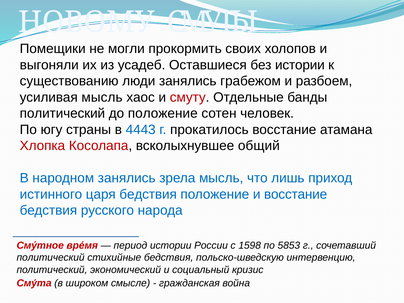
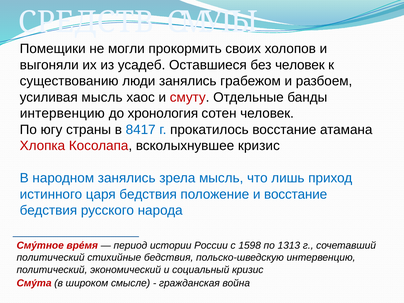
НОВОМУ: НОВОМУ -> СРЕДСТВ
без истории: истории -> человек
политический at (62, 114): политический -> интервенцию
до положение: положение -> хронология
4443: 4443 -> 8417
всколыхнувшее общий: общий -> кризис
5853: 5853 -> 1313
